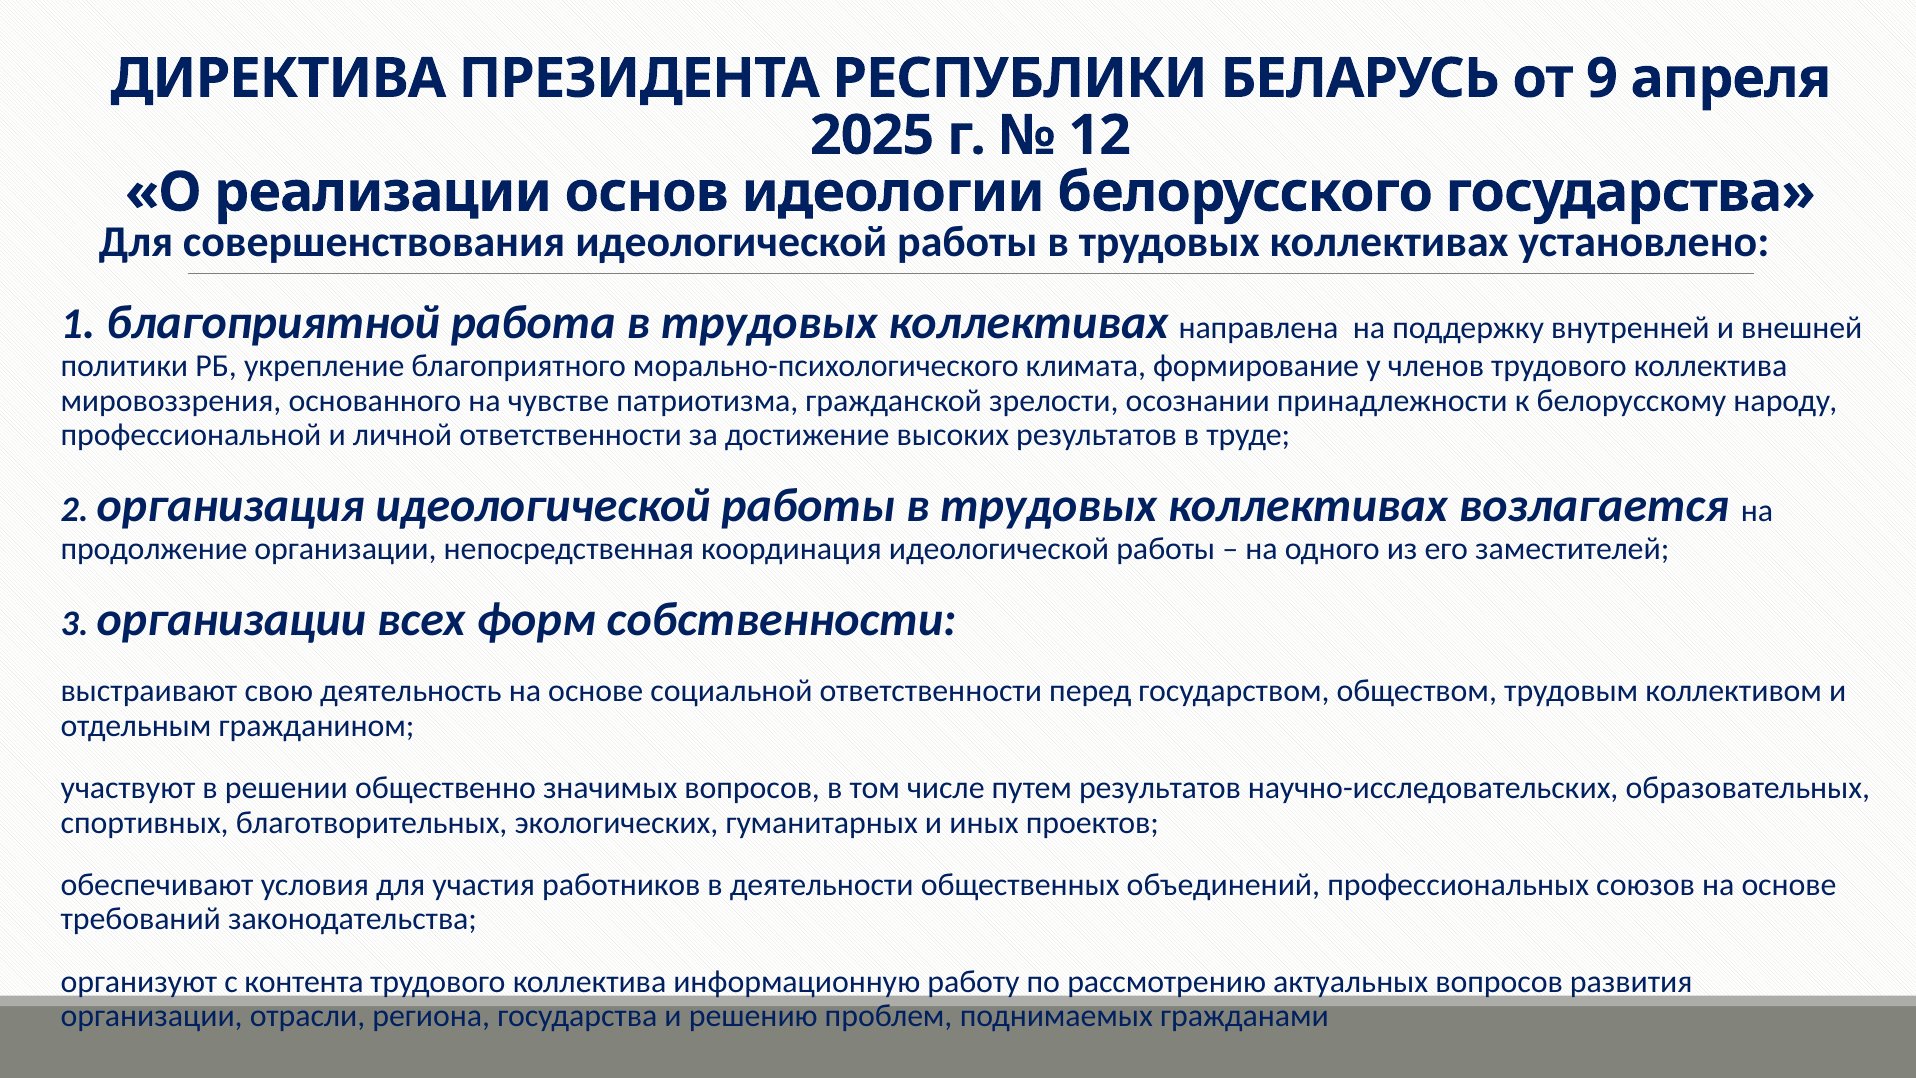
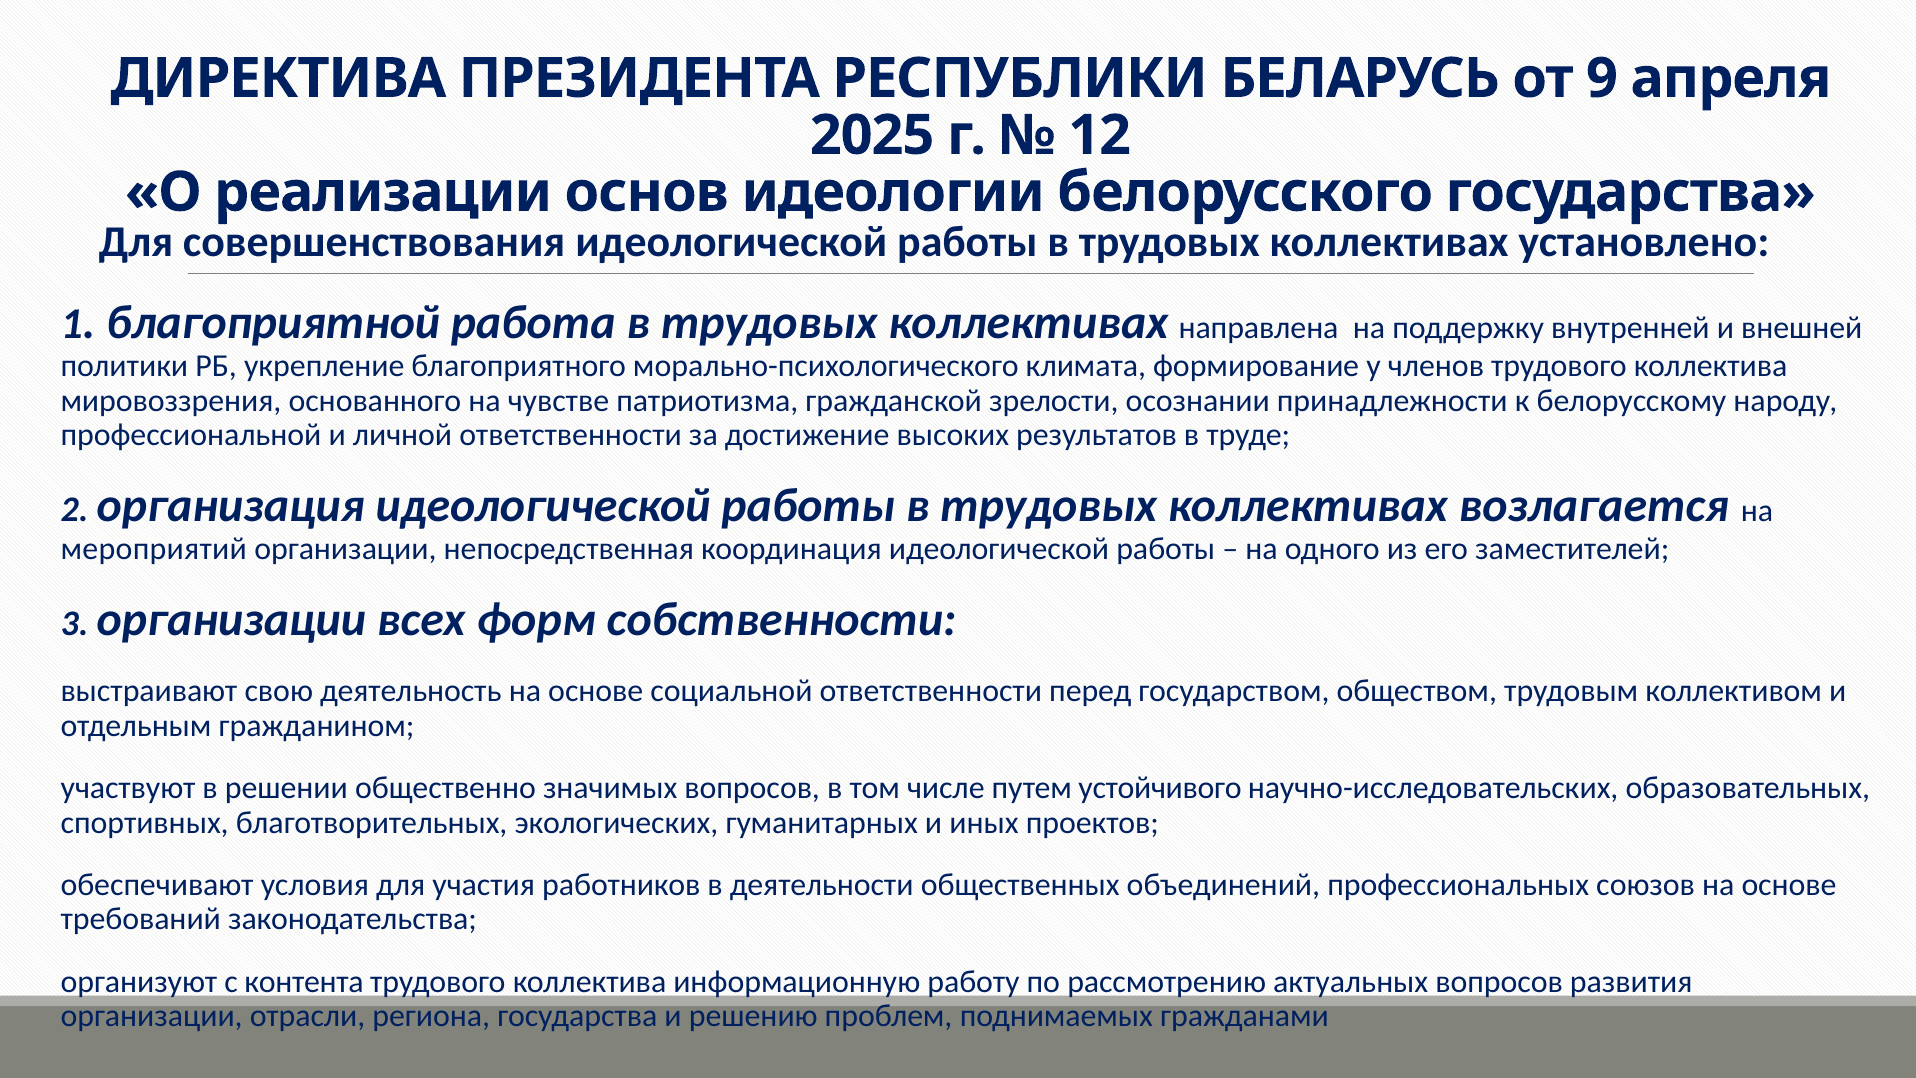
продолжение: продолжение -> мероприятий
путем результатов: результатов -> устойчивого
